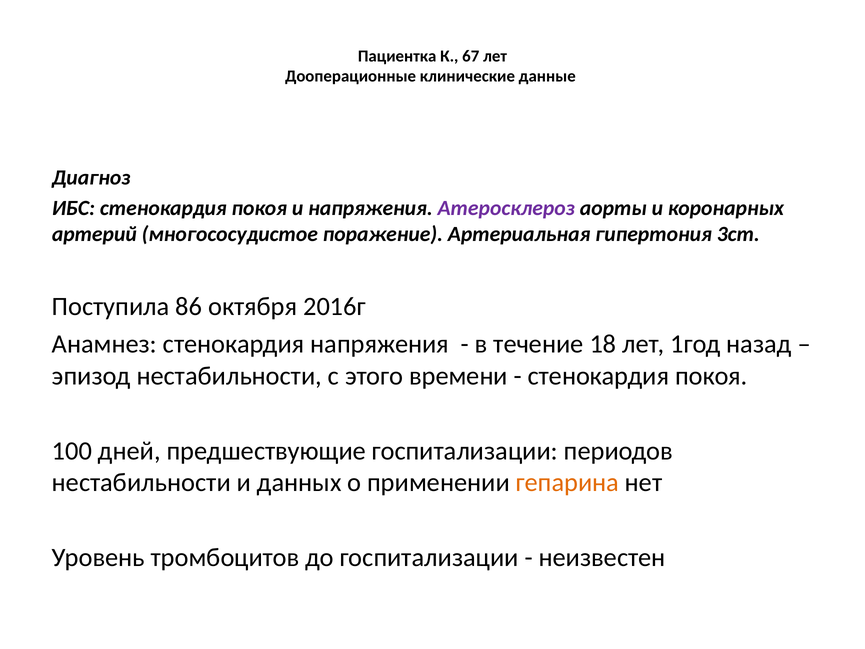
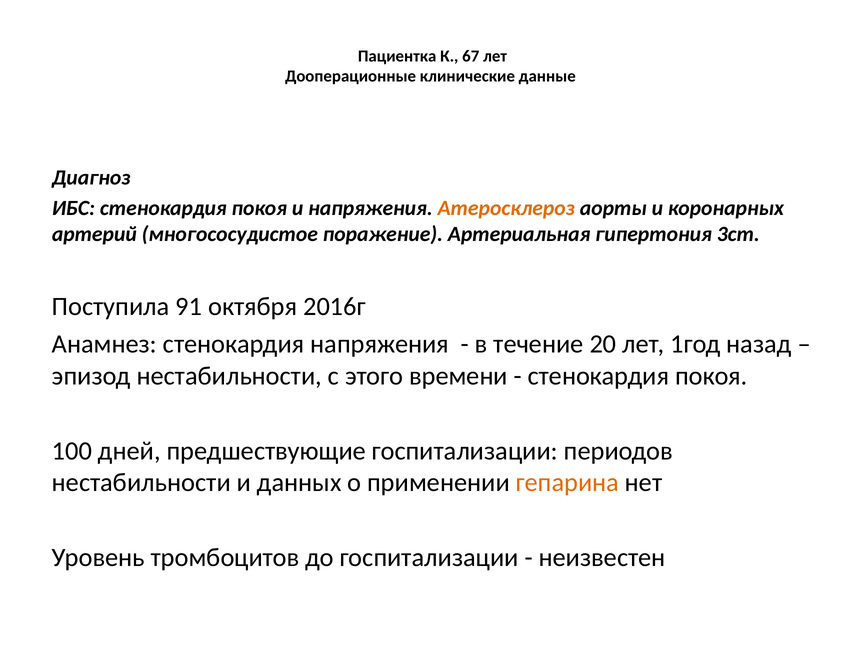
Атеросклероз colour: purple -> orange
86: 86 -> 91
18: 18 -> 20
